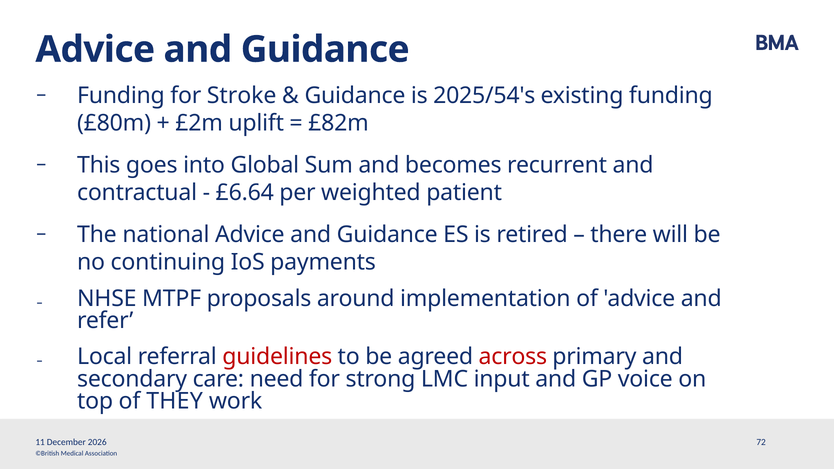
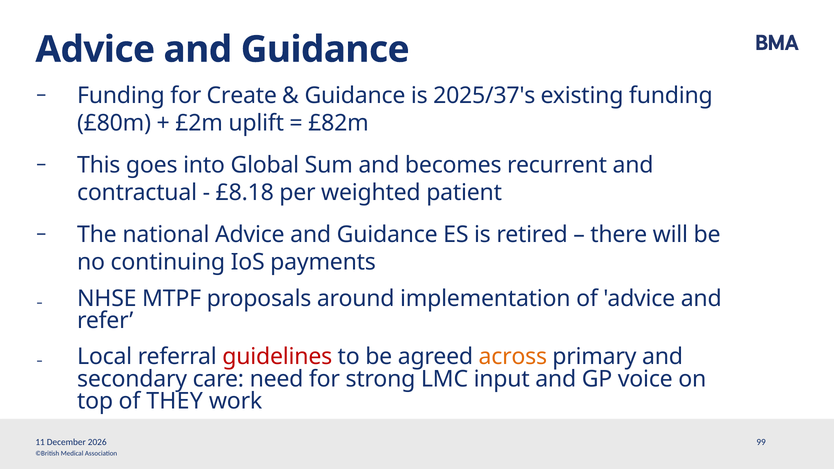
Stroke: Stroke -> Create
2025/54's: 2025/54's -> 2025/37's
£6.64: £6.64 -> £8.18
across colour: red -> orange
72: 72 -> 99
